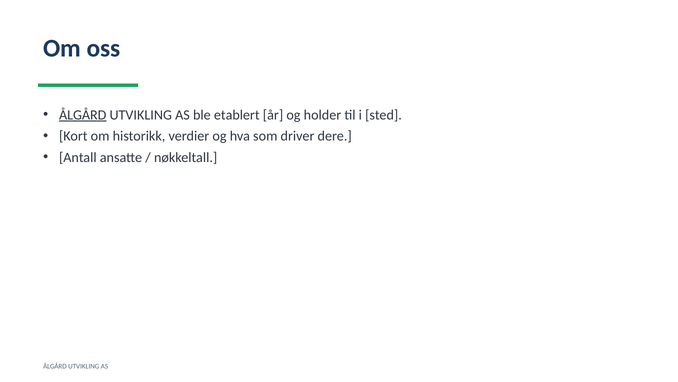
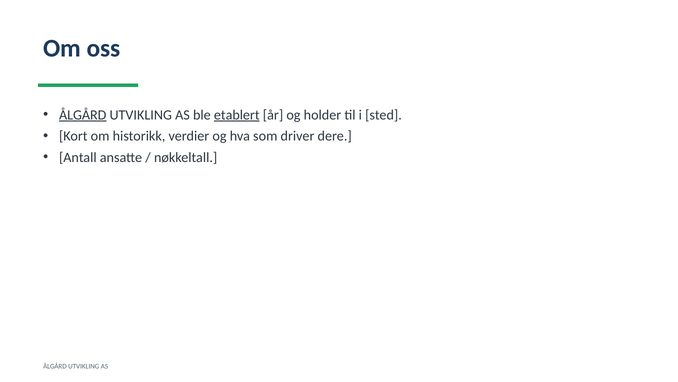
etablert underline: none -> present
